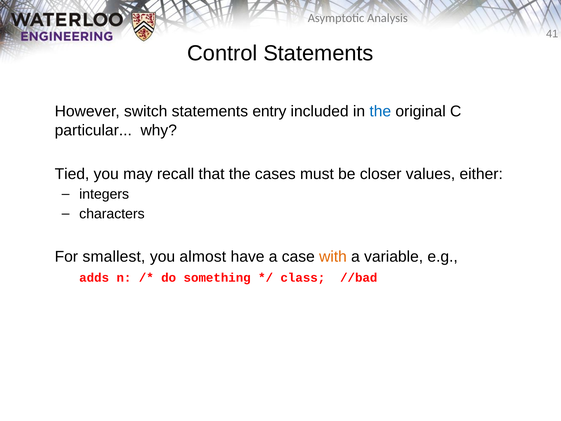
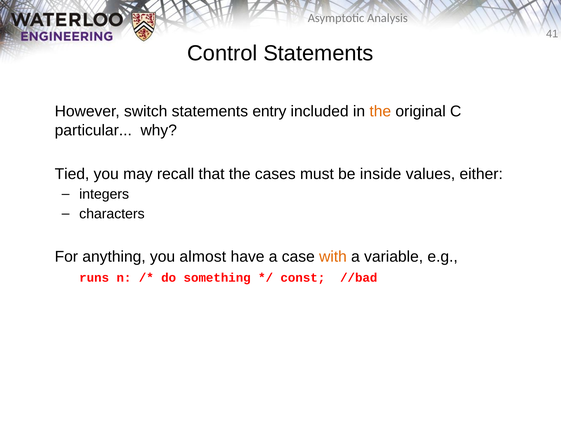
the at (380, 111) colour: blue -> orange
closer: closer -> inside
smallest: smallest -> anything
adds: adds -> runs
class: class -> const
